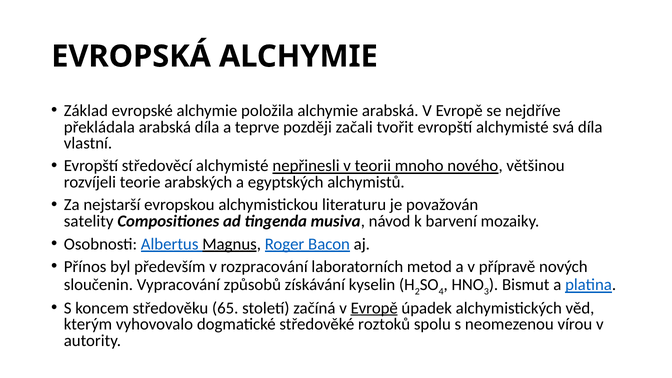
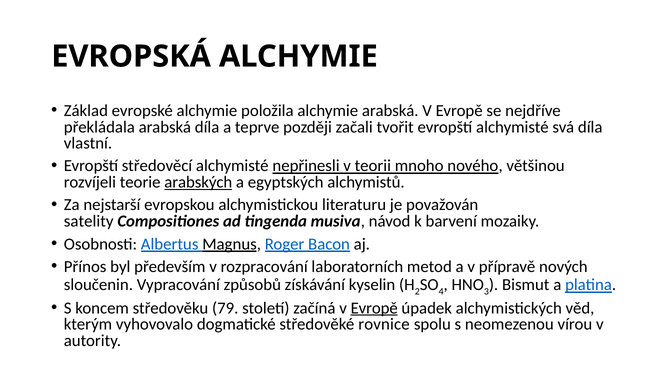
arabských underline: none -> present
65: 65 -> 79
roztoků: roztoků -> rovnice
